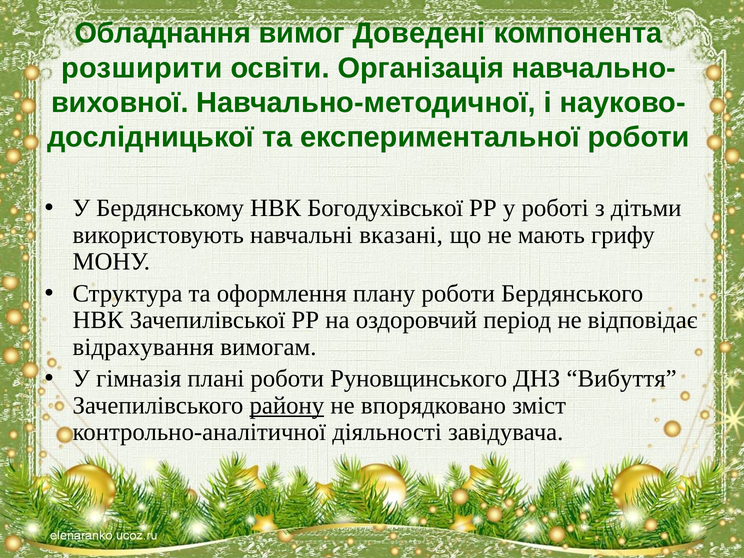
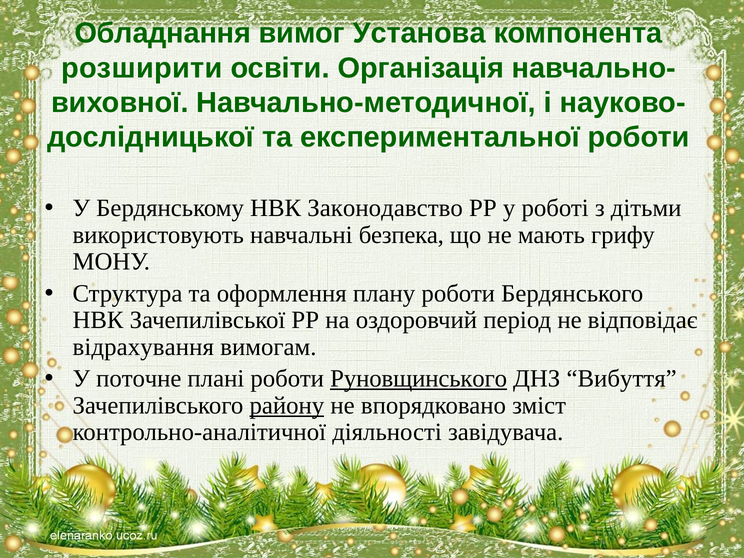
Доведені: Доведені -> Установа
Богодухівської: Богодухівської -> Законодавство
вказані: вказані -> безпека
гімназія: гімназія -> поточне
Руновщинського underline: none -> present
